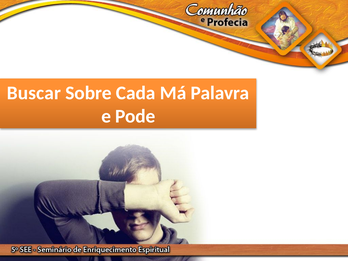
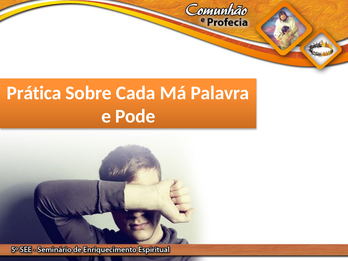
Buscar: Buscar -> Prática
